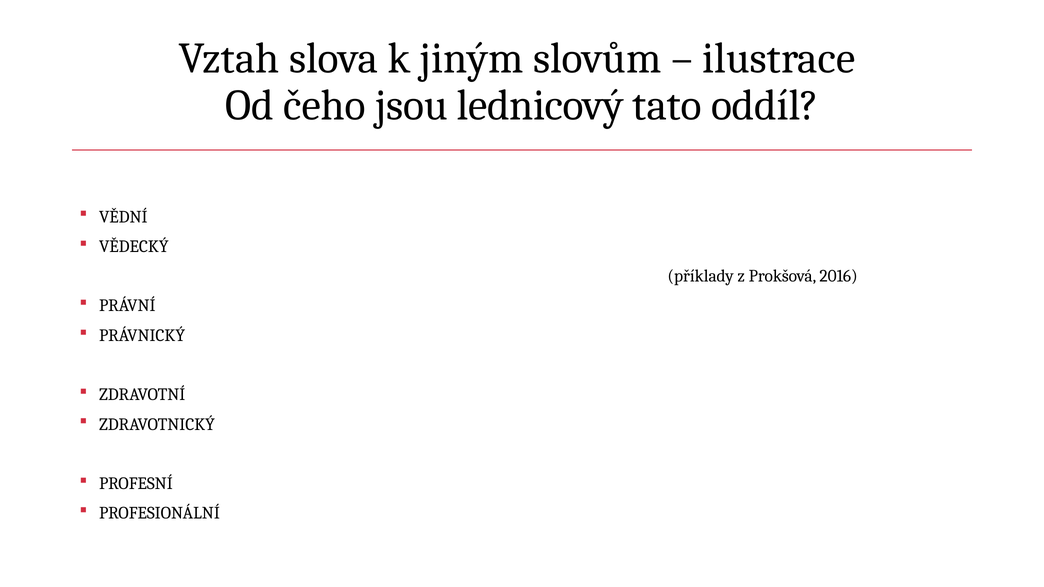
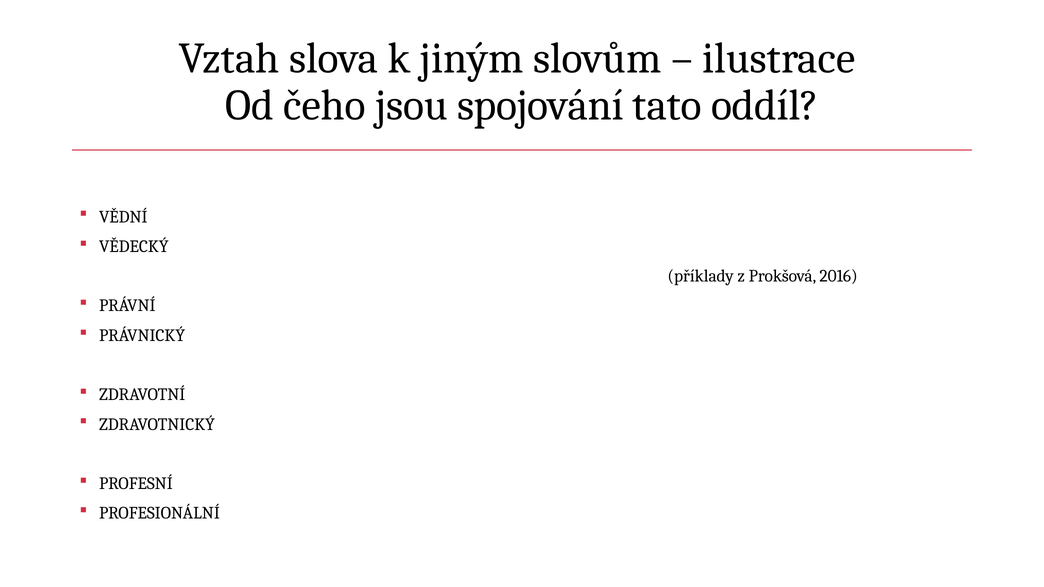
lednicový: lednicový -> spojování
